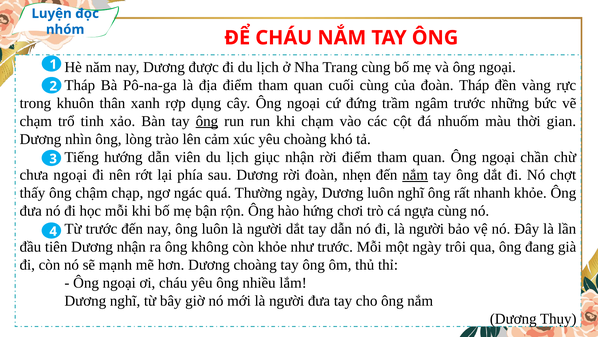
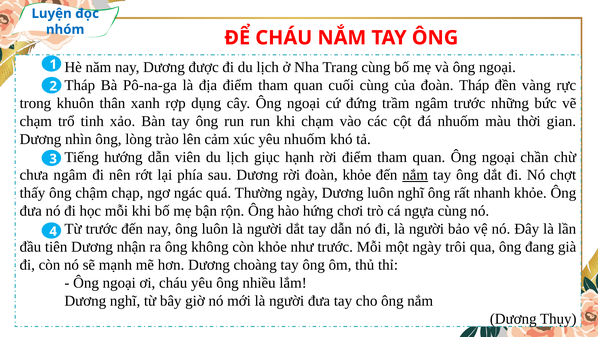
ông at (207, 121) underline: present -> none
yêu choàng: choàng -> nhuốm
giục nhận: nhận -> hạnh
chưa ngoại: ngoại -> ngâm
đoàn nhẹn: nhẹn -> khỏe
